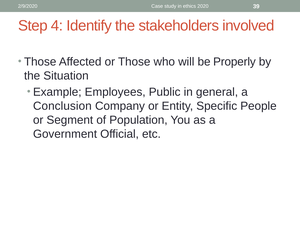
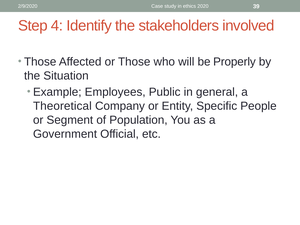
Conclusion: Conclusion -> Theoretical
